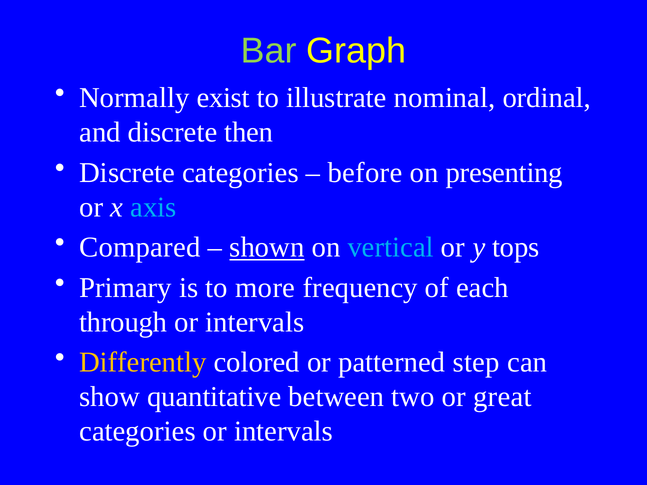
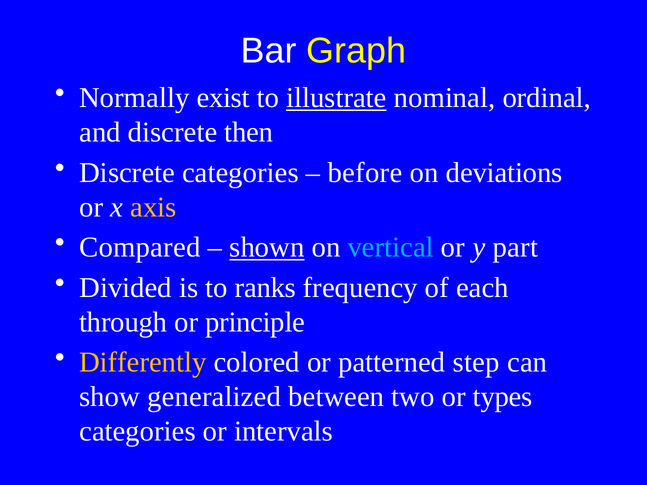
Bar colour: light green -> white
illustrate underline: none -> present
presenting: presenting -> deviations
axis colour: light blue -> yellow
tops: tops -> part
Primary: Primary -> Divided
more: more -> ranks
intervals at (255, 322): intervals -> principle
quantitative: quantitative -> generalized
great: great -> types
